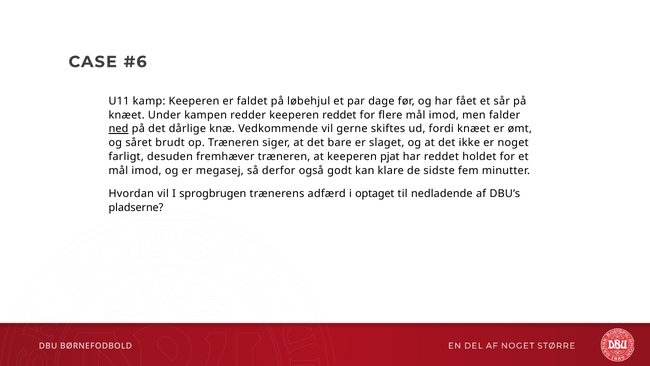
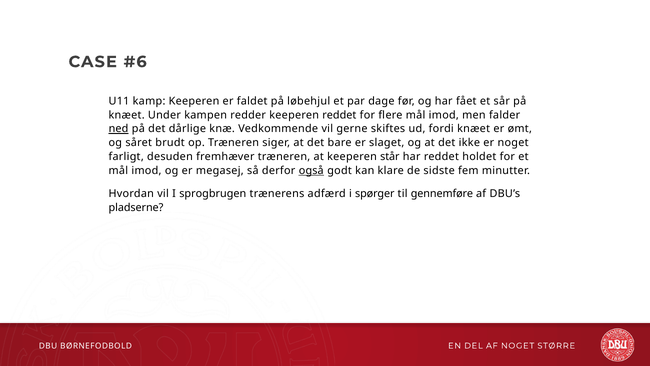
pjat: pjat -> står
også underline: none -> present
optaget: optaget -> spørger
nedladende: nedladende -> gennemføre
